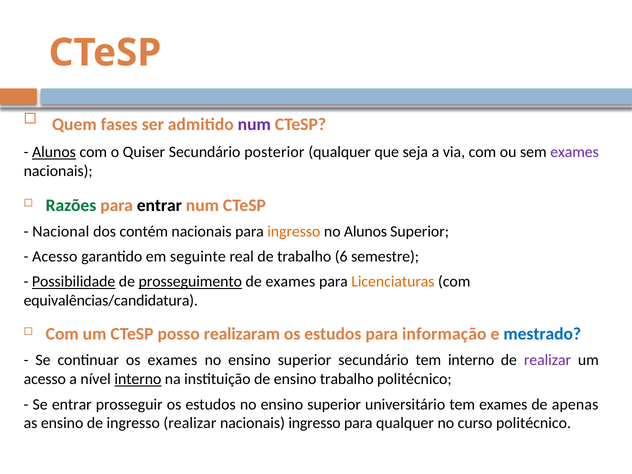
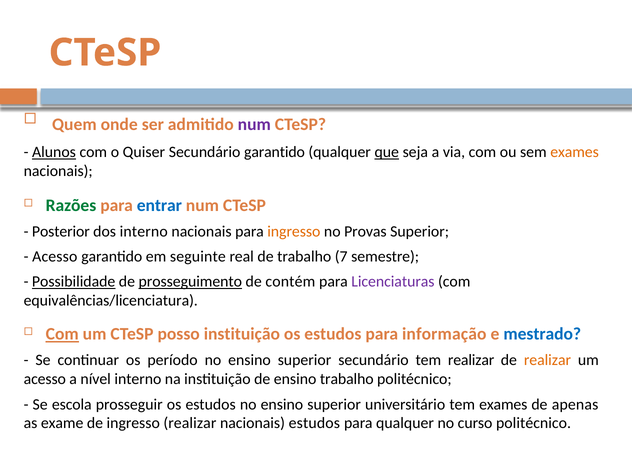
fases: fases -> onde
Secundário posterior: posterior -> garantido
que underline: none -> present
exames at (575, 152) colour: purple -> orange
entrar at (159, 205) colour: black -> blue
Nacional: Nacional -> Posterior
dos contém: contém -> interno
no Alunos: Alunos -> Provas
6: 6 -> 7
de exames: exames -> contém
Licenciaturas colour: orange -> purple
equivalências/candidatura: equivalências/candidatura -> equivalências/licenciatura
Com at (62, 334) underline: none -> present
posso realizaram: realizaram -> instituição
os exames: exames -> período
tem interno: interno -> realizar
realizar at (547, 360) colour: purple -> orange
interno at (138, 379) underline: present -> none
Se entrar: entrar -> escola
as ensino: ensino -> exame
nacionais ingresso: ingresso -> estudos
